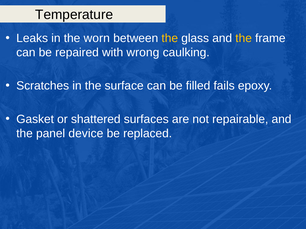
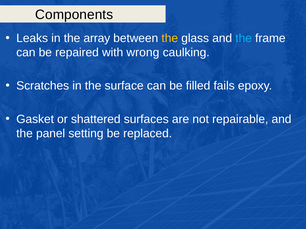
Temperature: Temperature -> Components
worn: worn -> array
the at (244, 38) colour: yellow -> light blue
device: device -> setting
